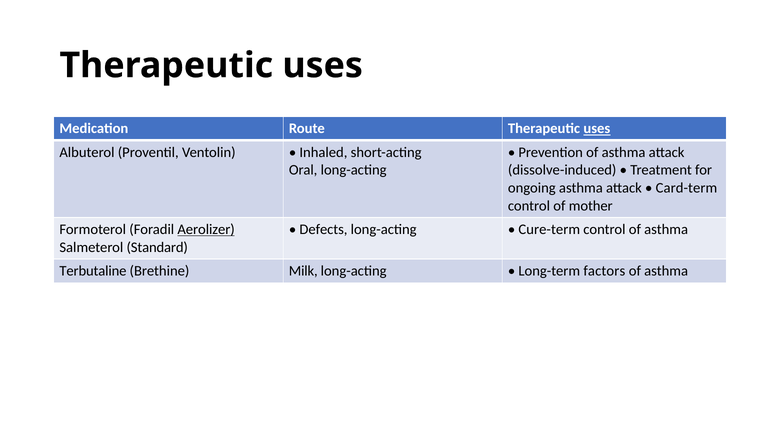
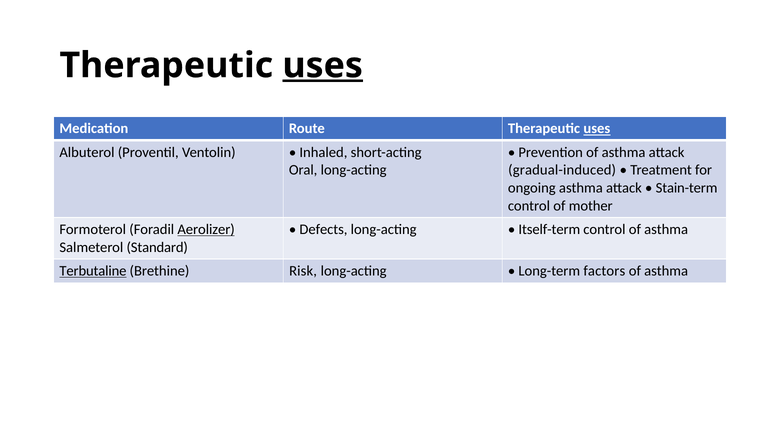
uses at (323, 66) underline: none -> present
dissolve-induced: dissolve-induced -> gradual-induced
Card-term: Card-term -> Stain-term
Cure-term: Cure-term -> Itself-term
Terbutaline underline: none -> present
Milk: Milk -> Risk
